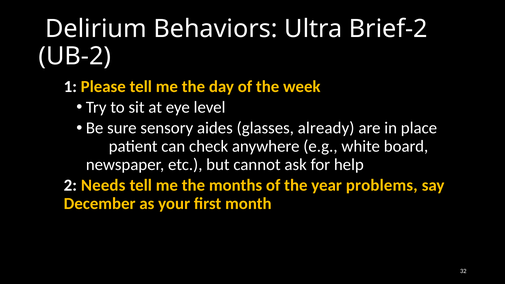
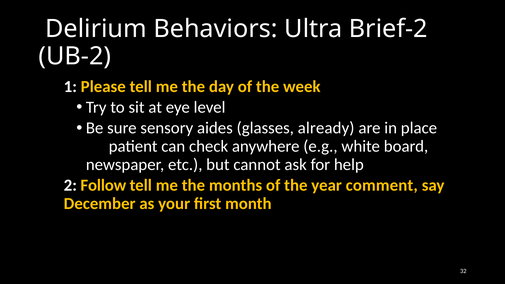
Needs: Needs -> Follow
problems: problems -> comment
